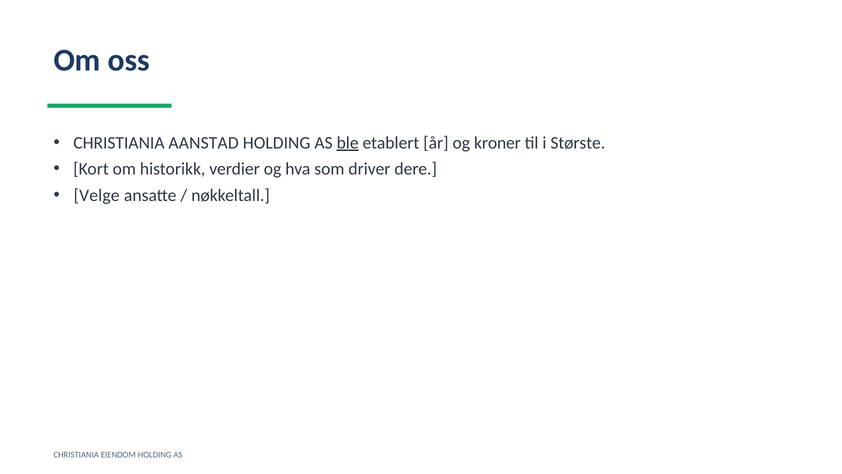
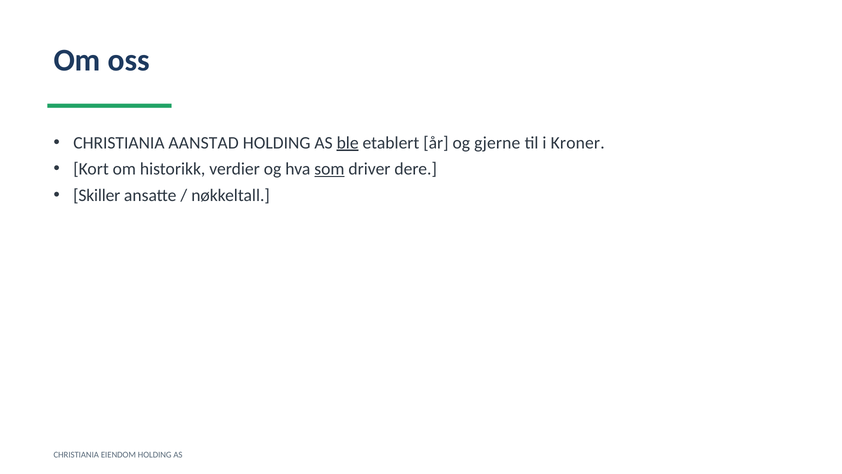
kroner: kroner -> gjerne
Største: Største -> Kroner
som underline: none -> present
Velge: Velge -> Skiller
